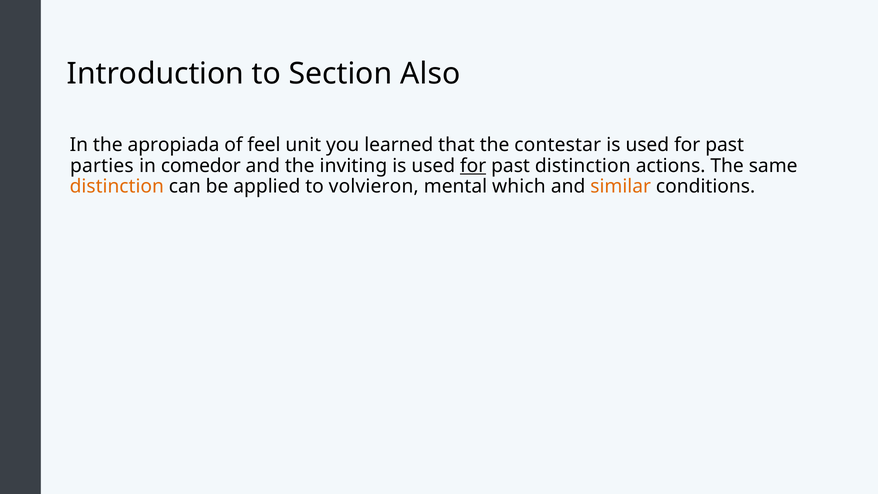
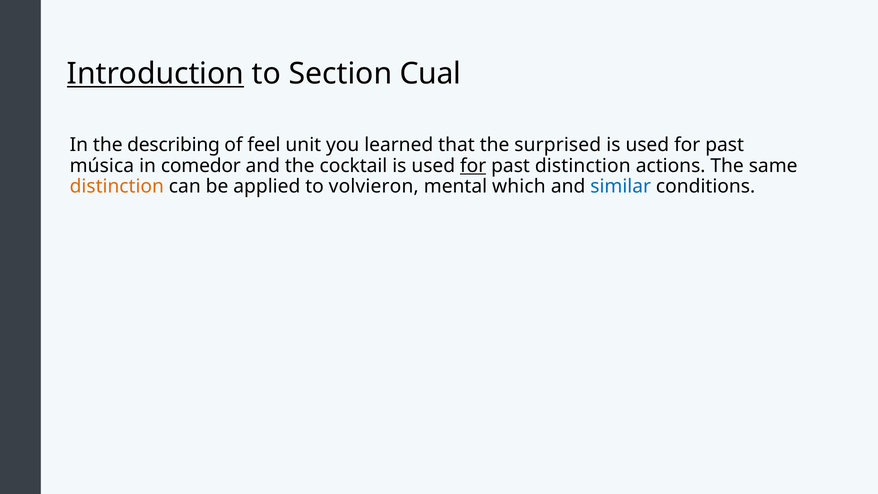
Introduction underline: none -> present
Also: Also -> Cual
apropiada: apropiada -> describing
contestar: contestar -> surprised
parties: parties -> música
inviting: inviting -> cocktail
similar colour: orange -> blue
